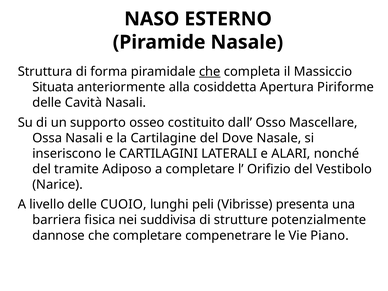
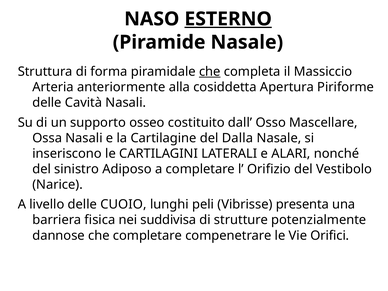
ESTERNO underline: none -> present
Situata: Situata -> Arteria
Dove: Dove -> Dalla
tramite: tramite -> sinistro
Piano: Piano -> Orifici
